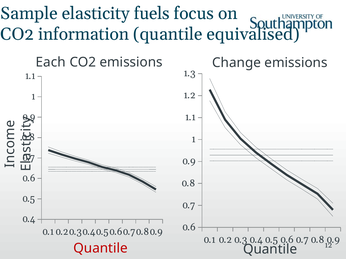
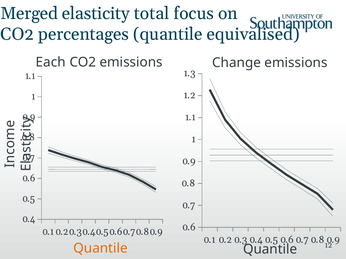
Sample: Sample -> Merged
fuels: fuels -> total
information: information -> percentages
Quantile at (101, 248) colour: red -> orange
